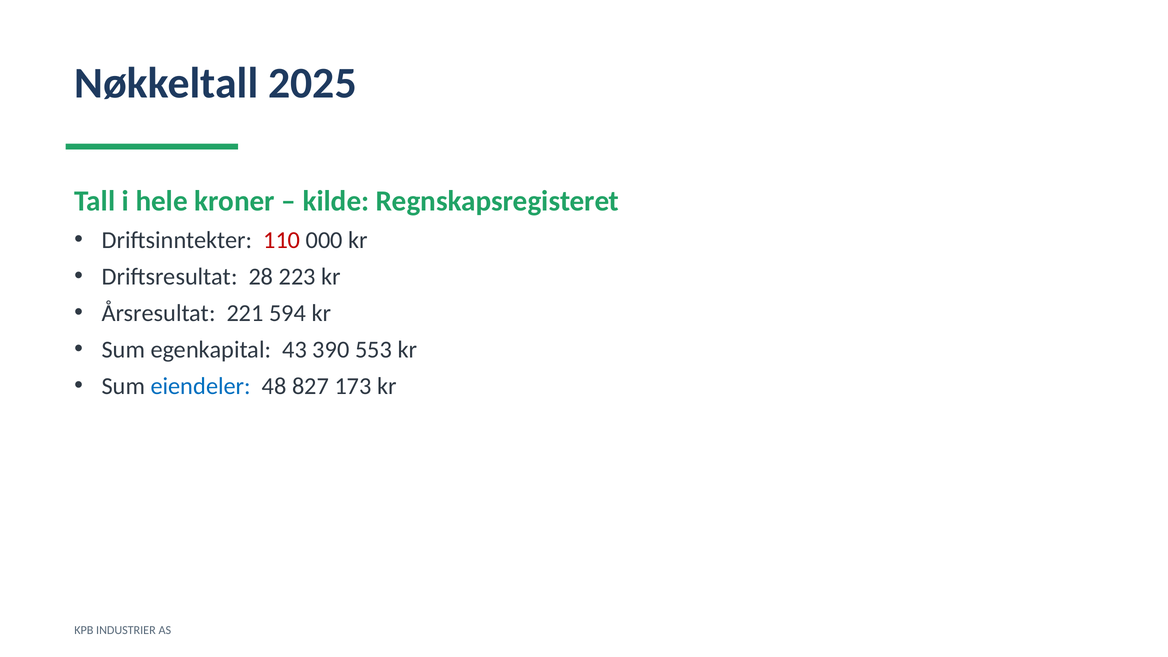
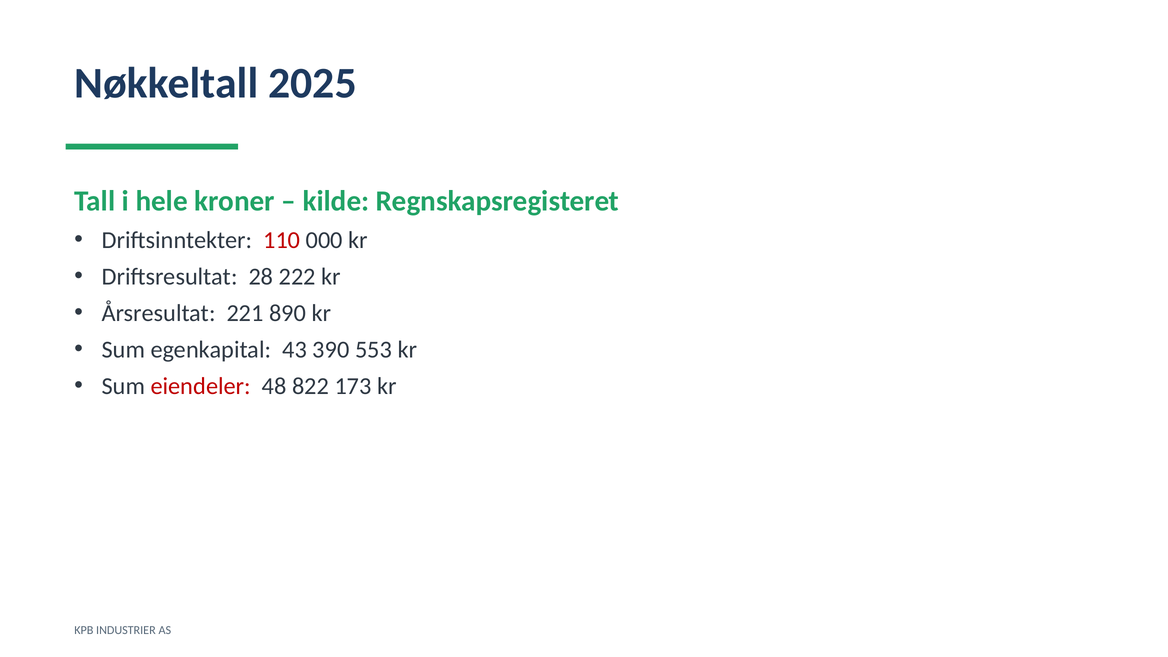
223: 223 -> 222
594: 594 -> 890
eiendeler colour: blue -> red
827: 827 -> 822
